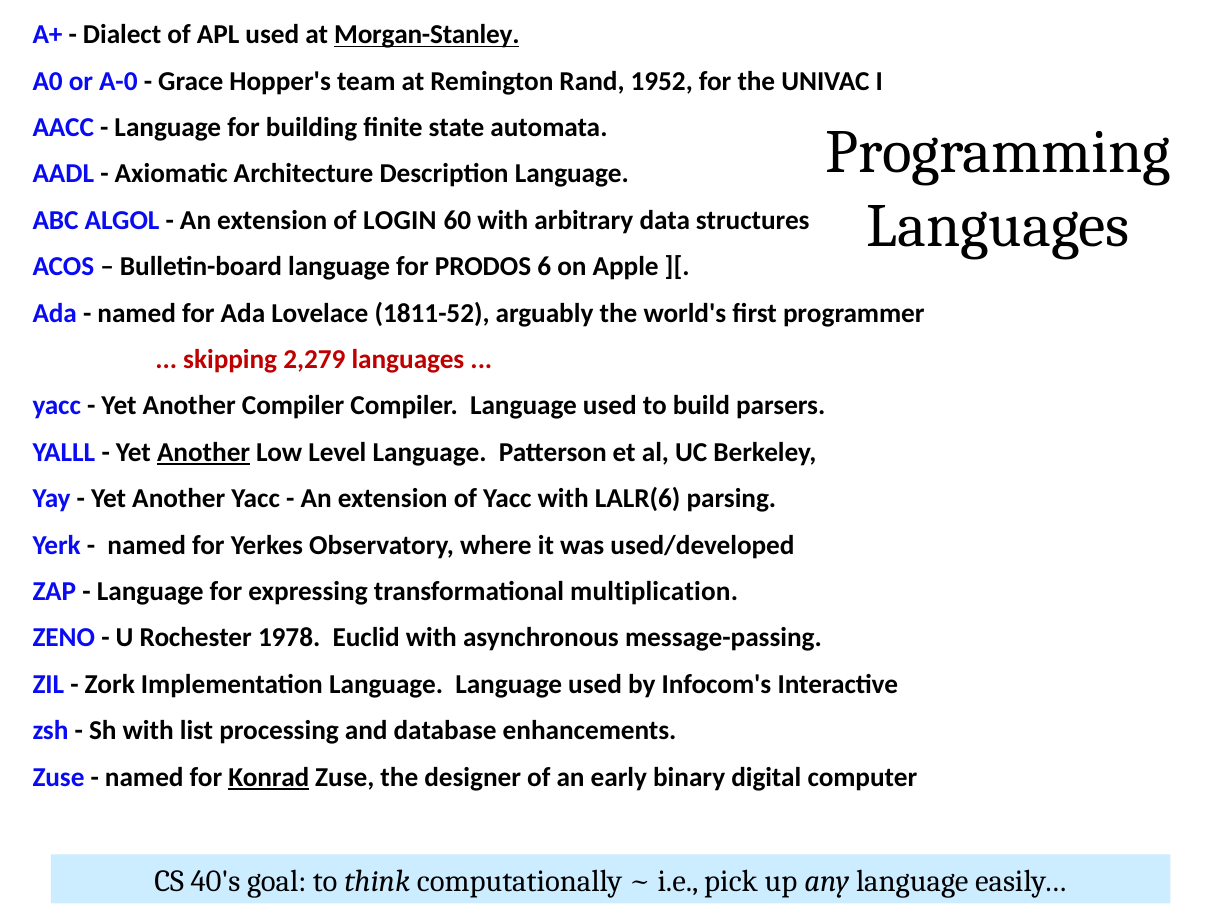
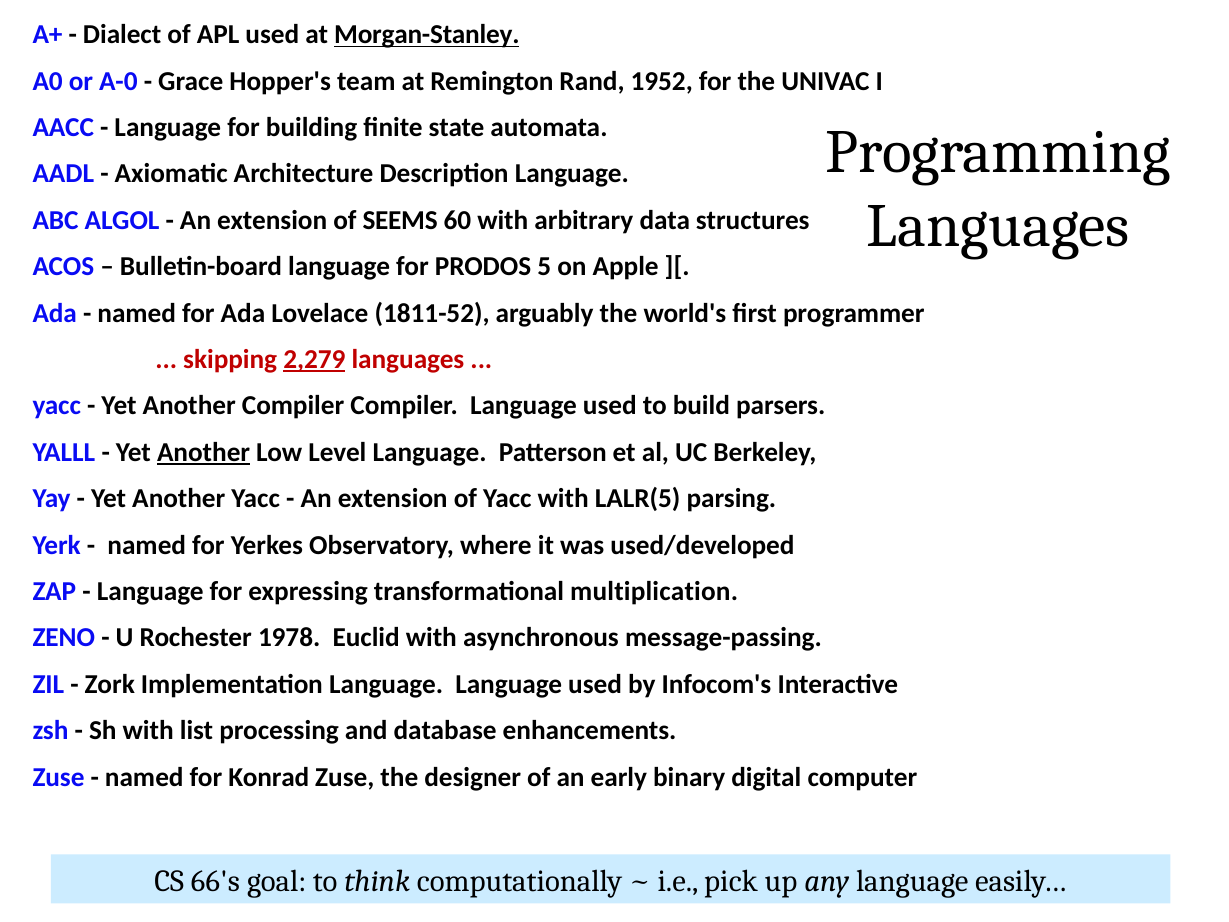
LOGIN: LOGIN -> SEEMS
6: 6 -> 5
2,279 underline: none -> present
LALR(6: LALR(6 -> LALR(5
Konrad underline: present -> none
40's: 40's -> 66's
